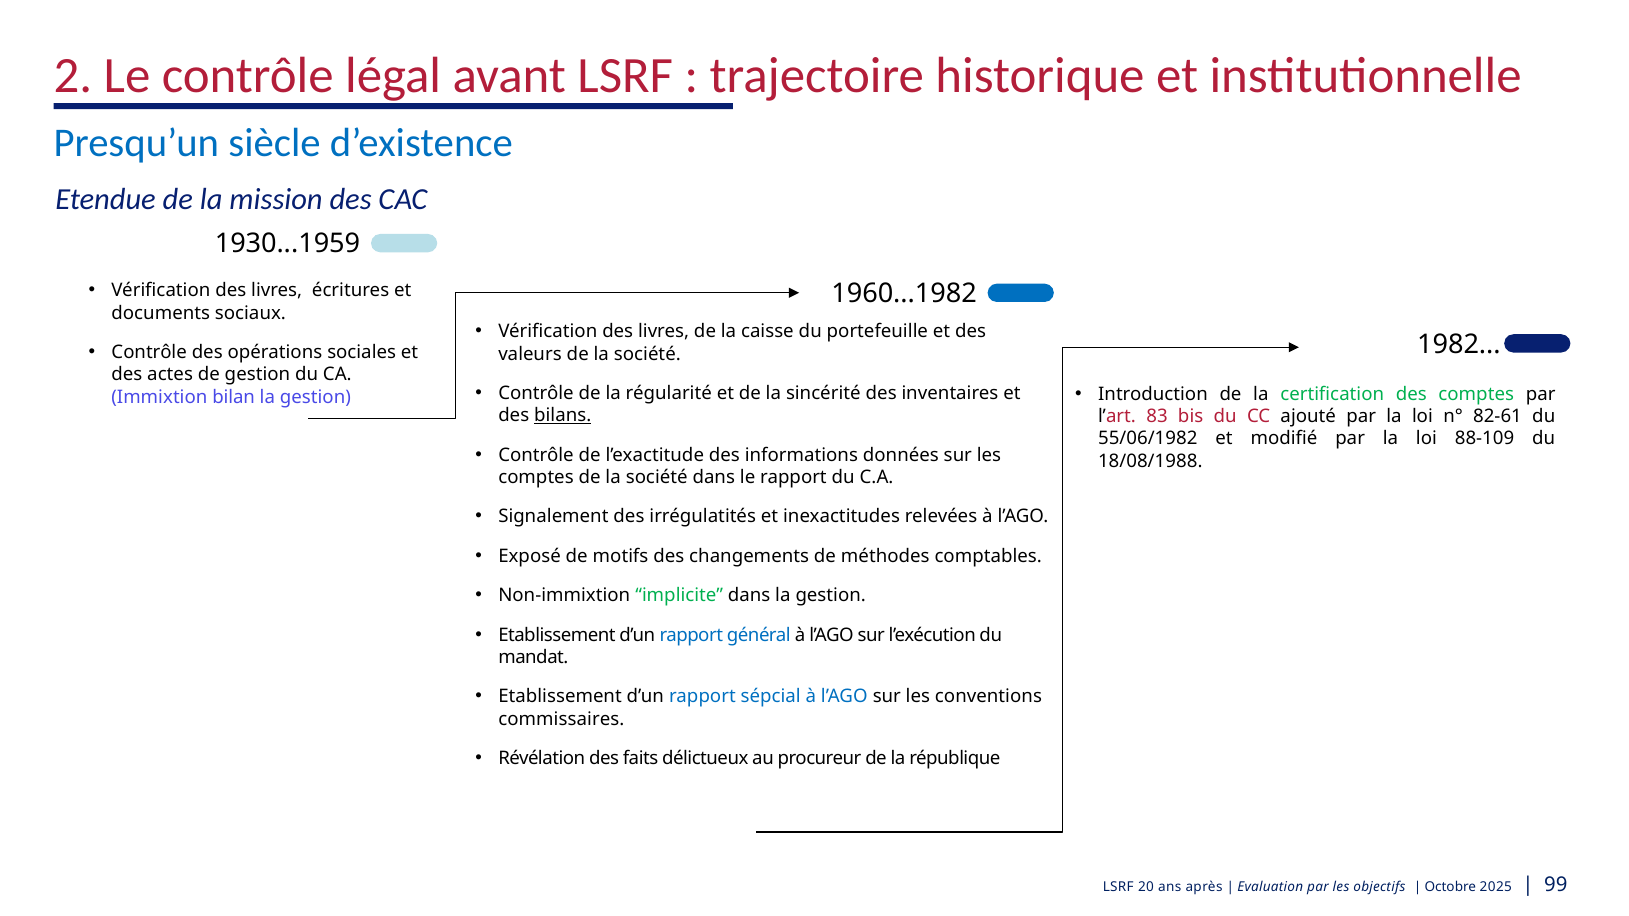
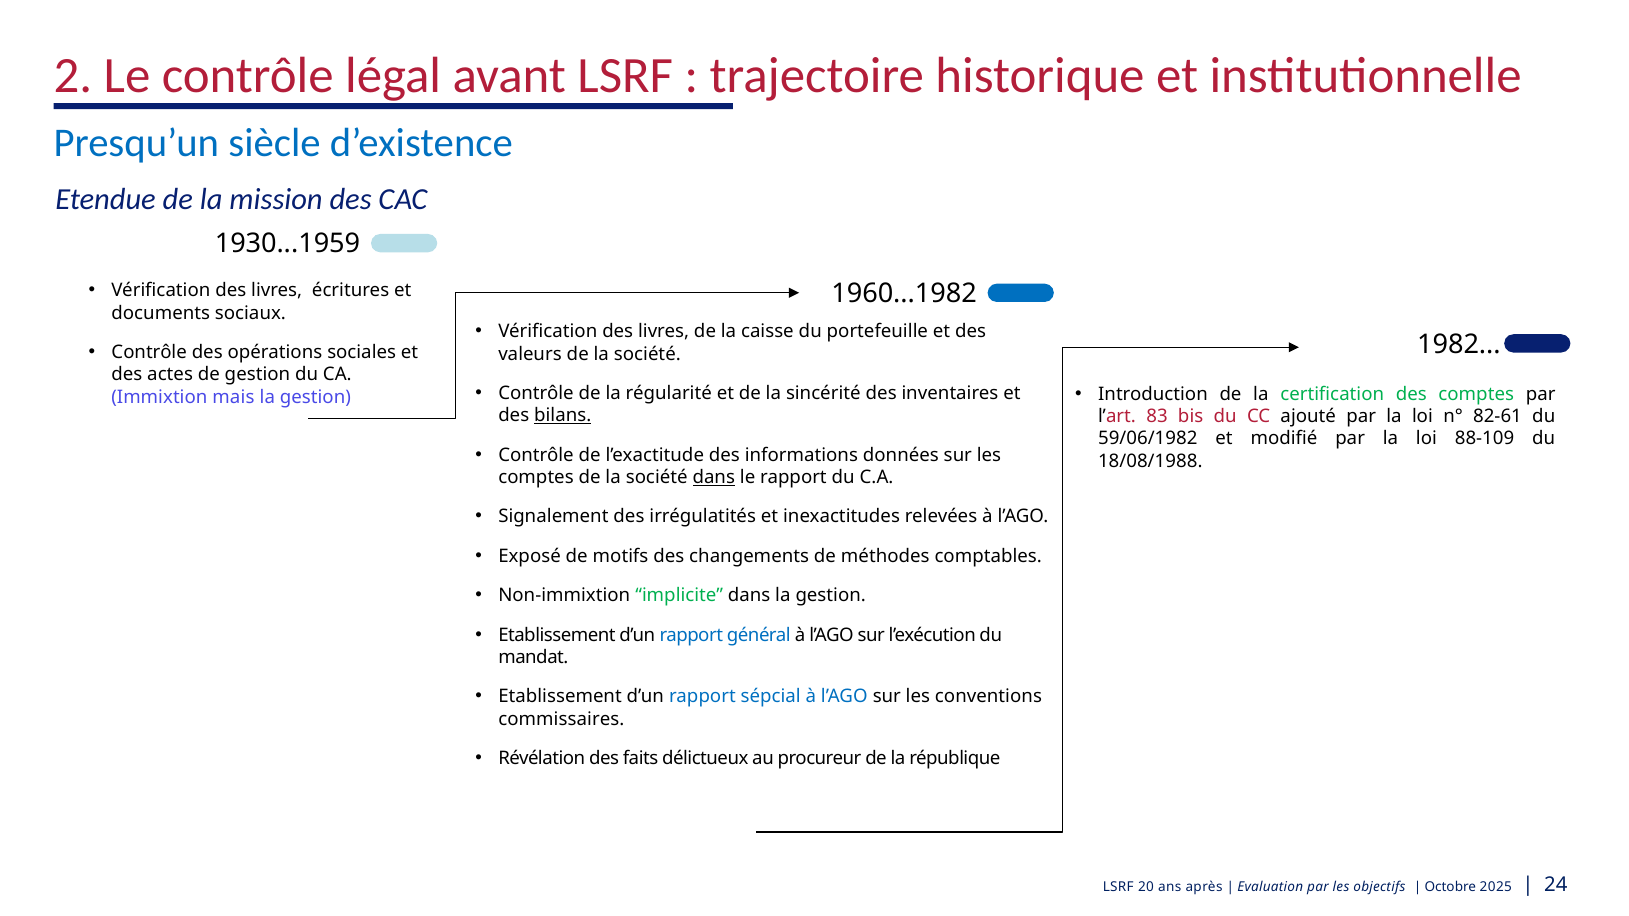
bilan: bilan -> mais
55/06/1982: 55/06/1982 -> 59/06/1982
dans at (714, 478) underline: none -> present
99: 99 -> 24
